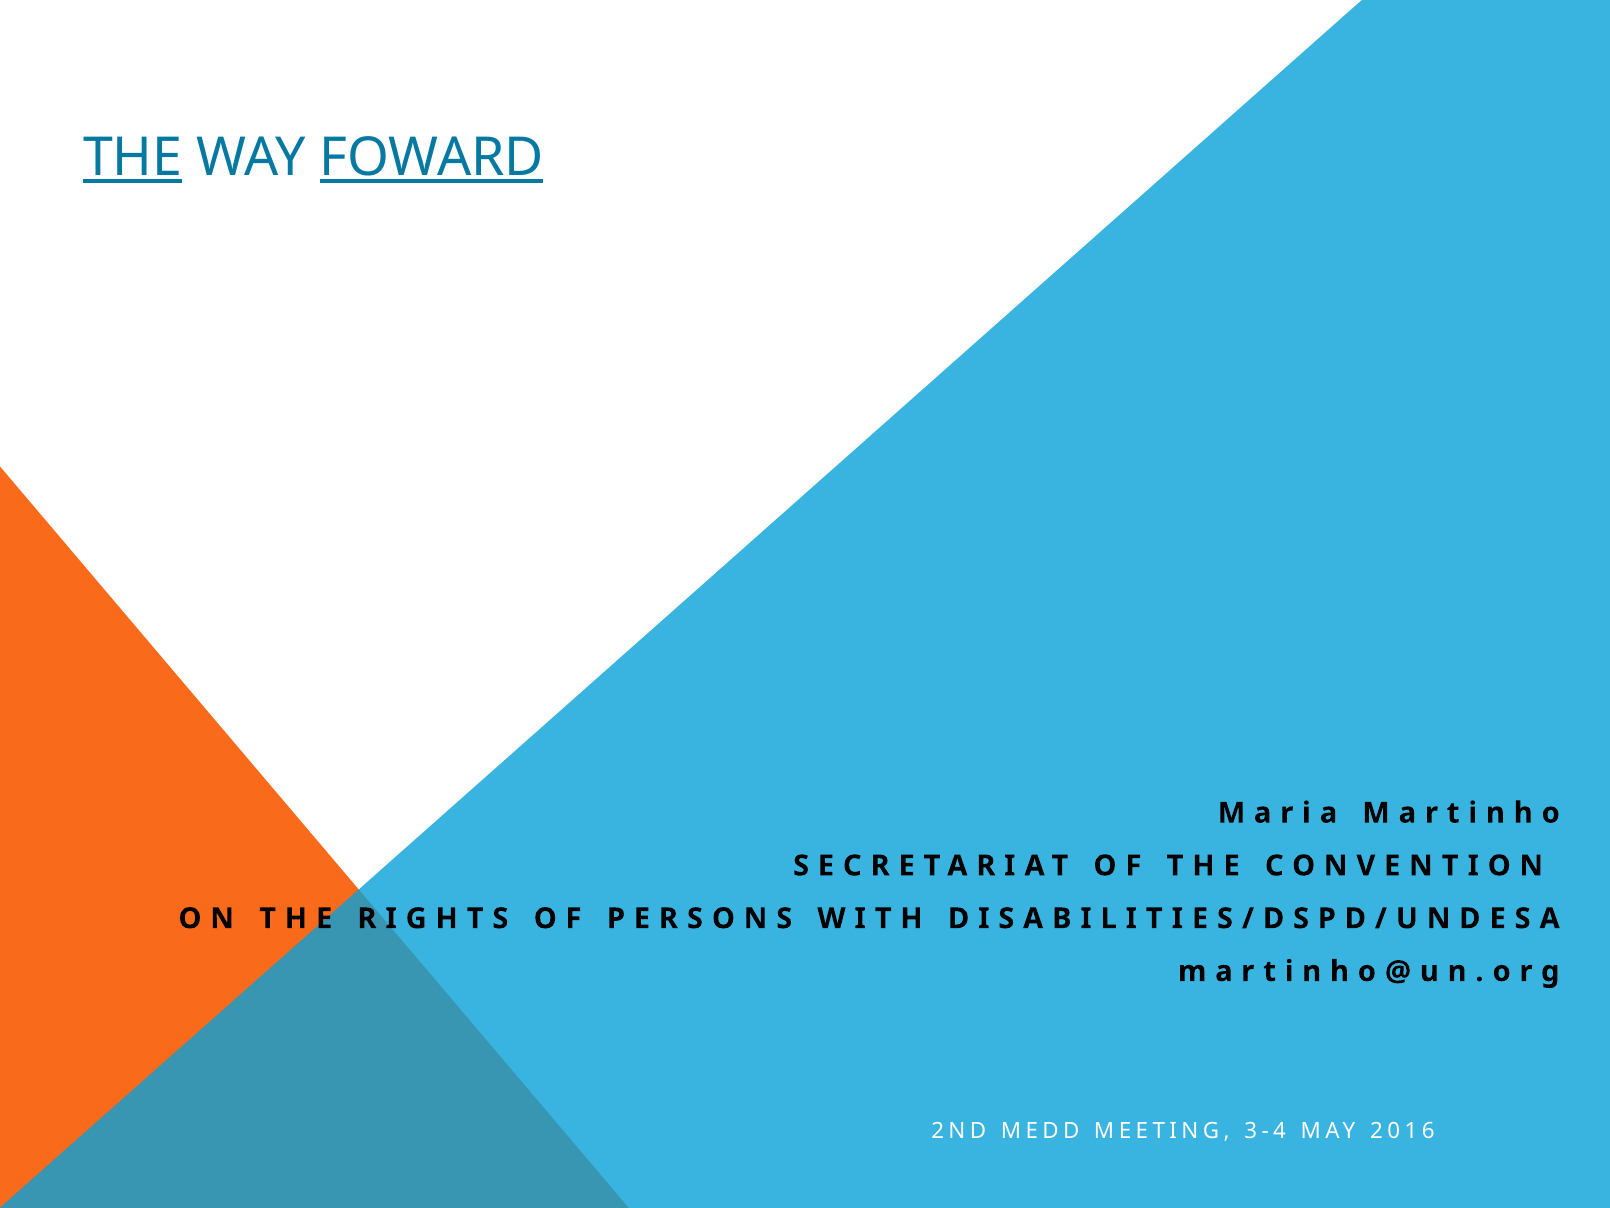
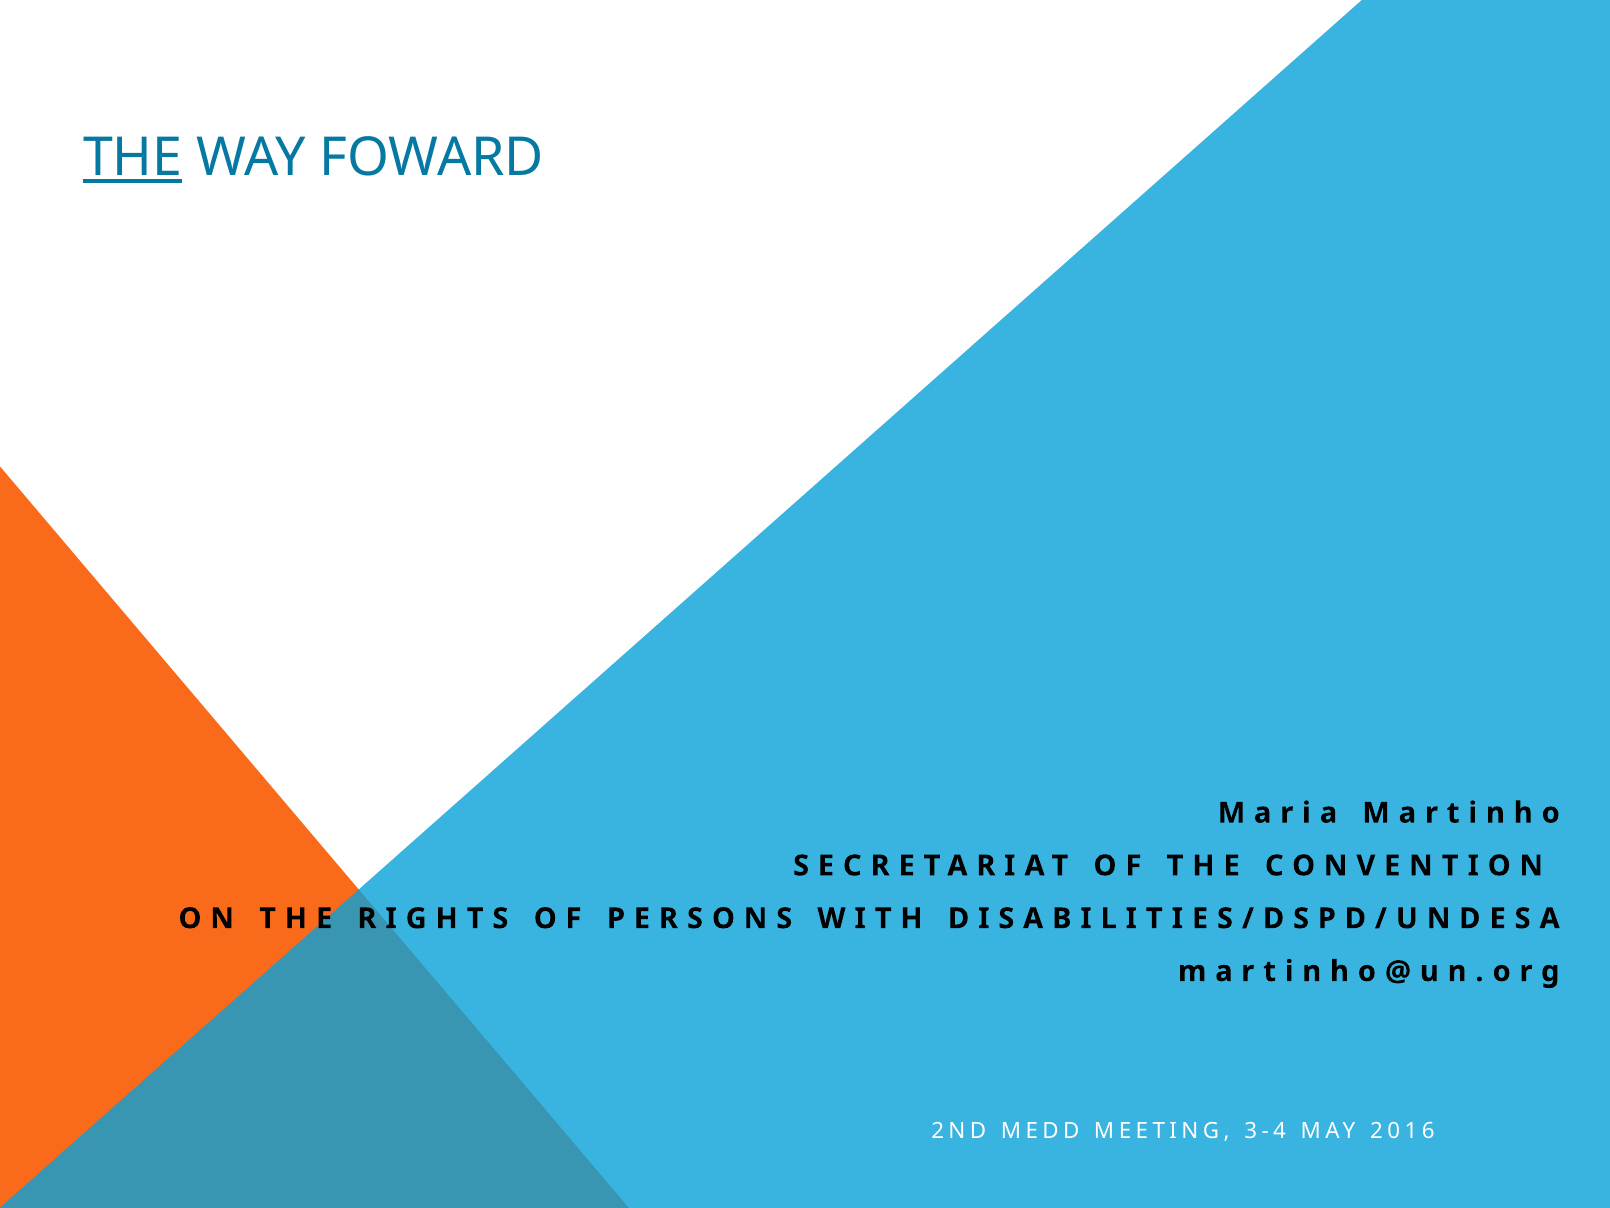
FOWARD underline: present -> none
